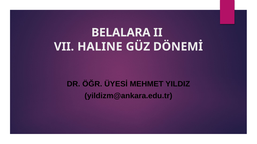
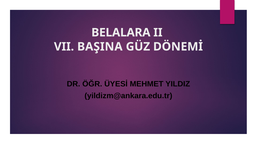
HALINE: HALINE -> BAŞINA
